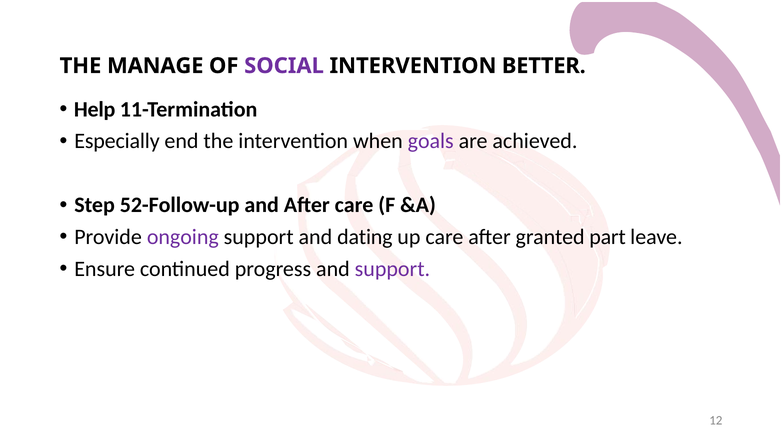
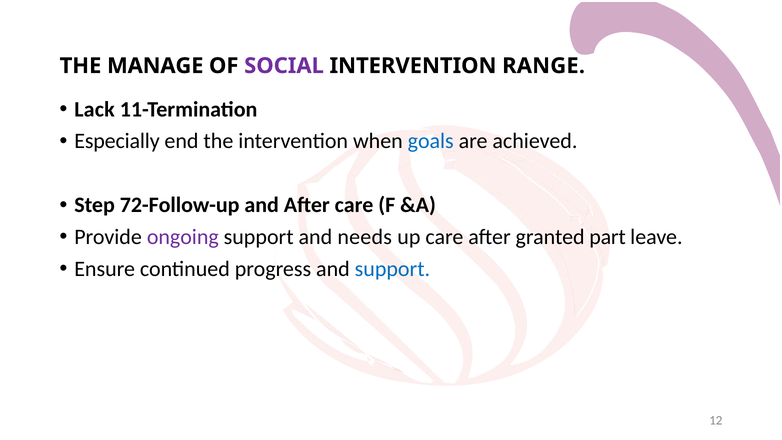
BETTER: BETTER -> RANGE
Help: Help -> Lack
goals colour: purple -> blue
52-Follow-up: 52-Follow-up -> 72-Follow-up
dating: dating -> needs
support at (392, 269) colour: purple -> blue
